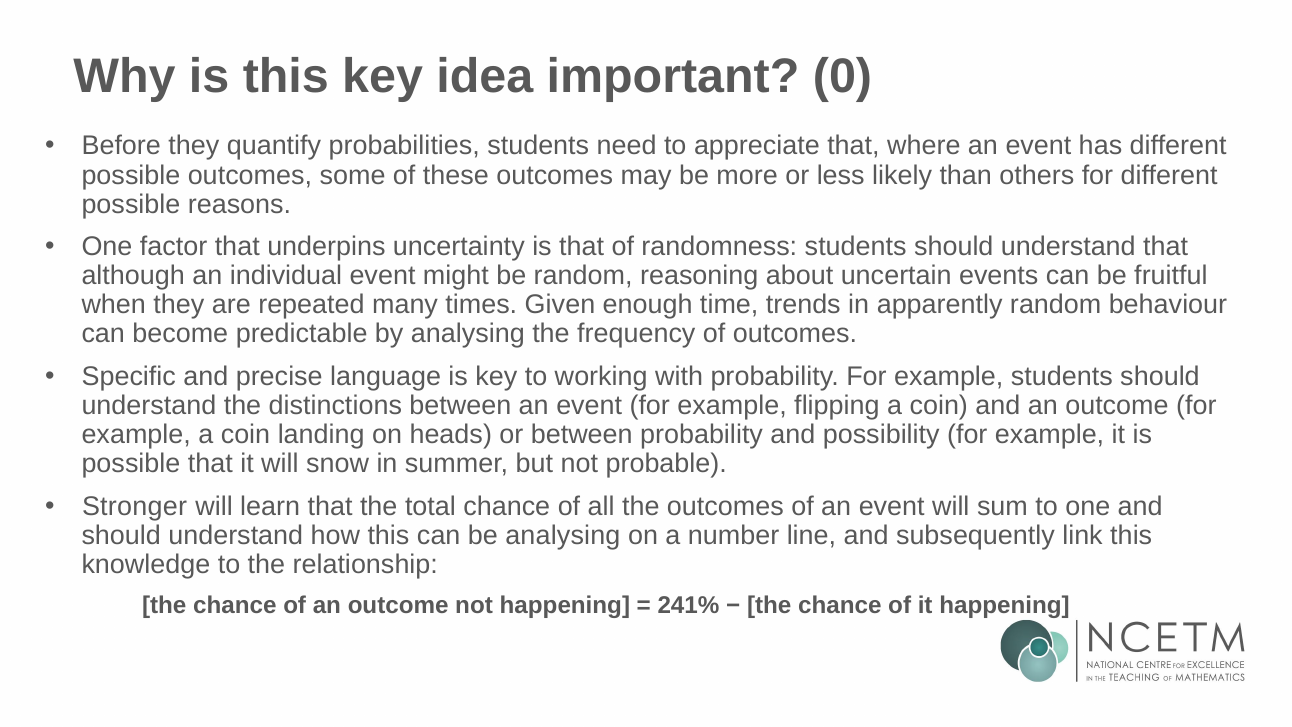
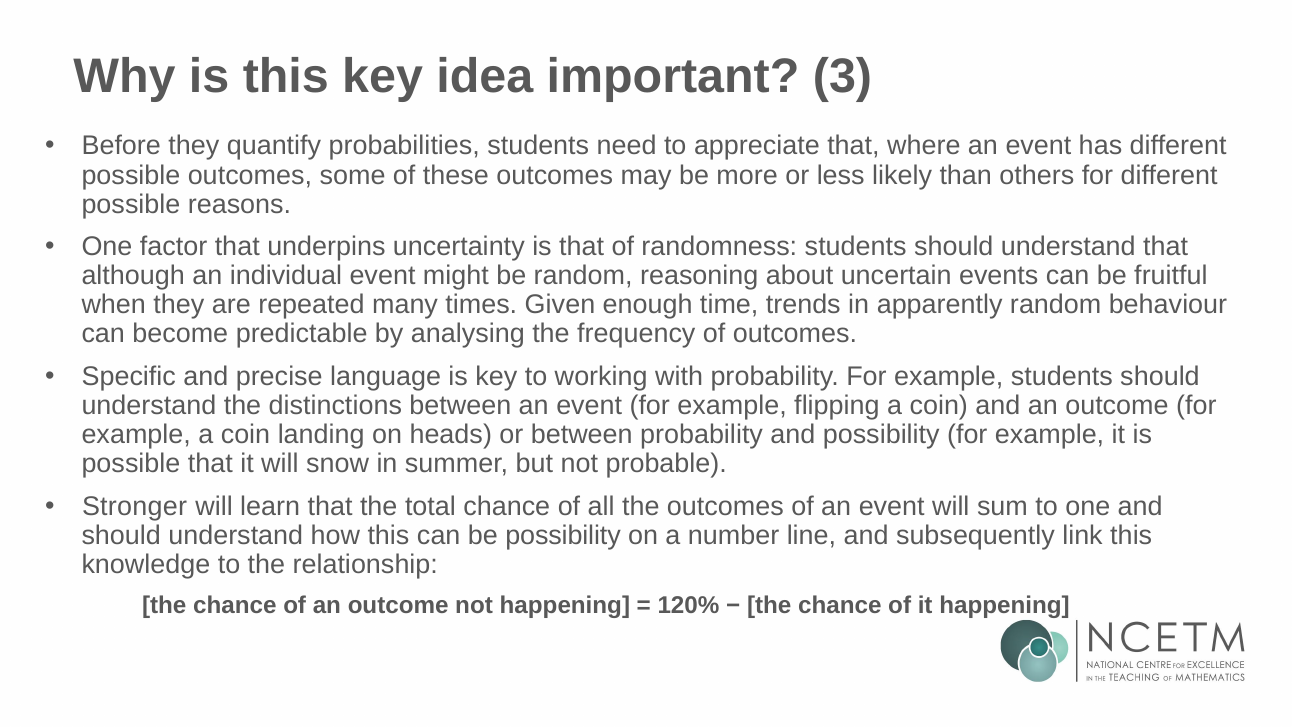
0: 0 -> 3
be analysing: analysing -> possibility
241%: 241% -> 120%
